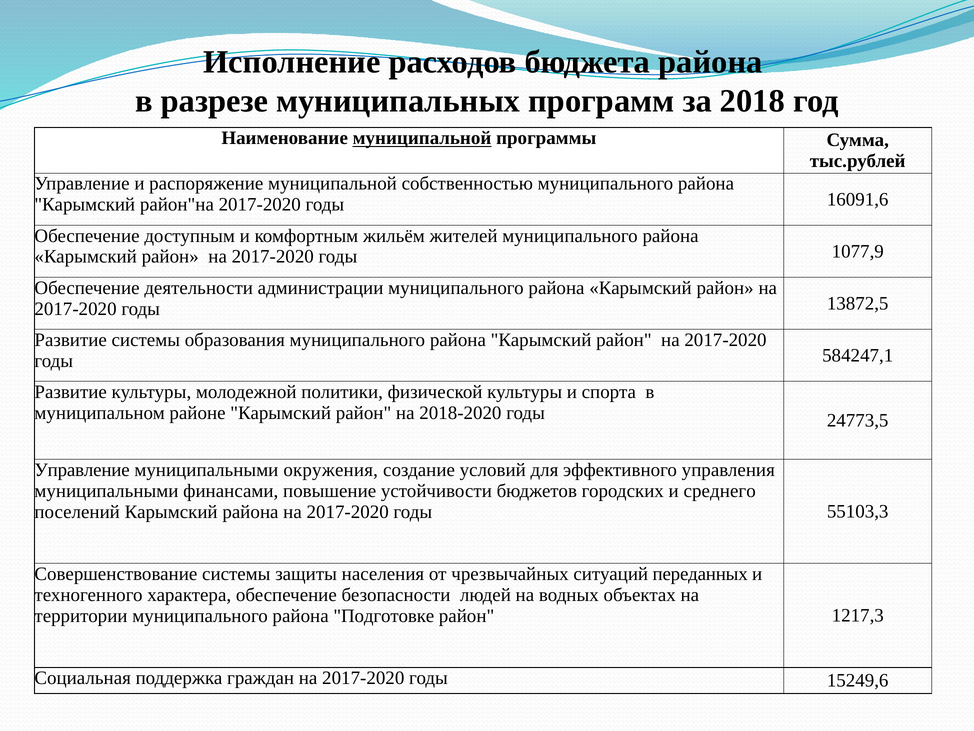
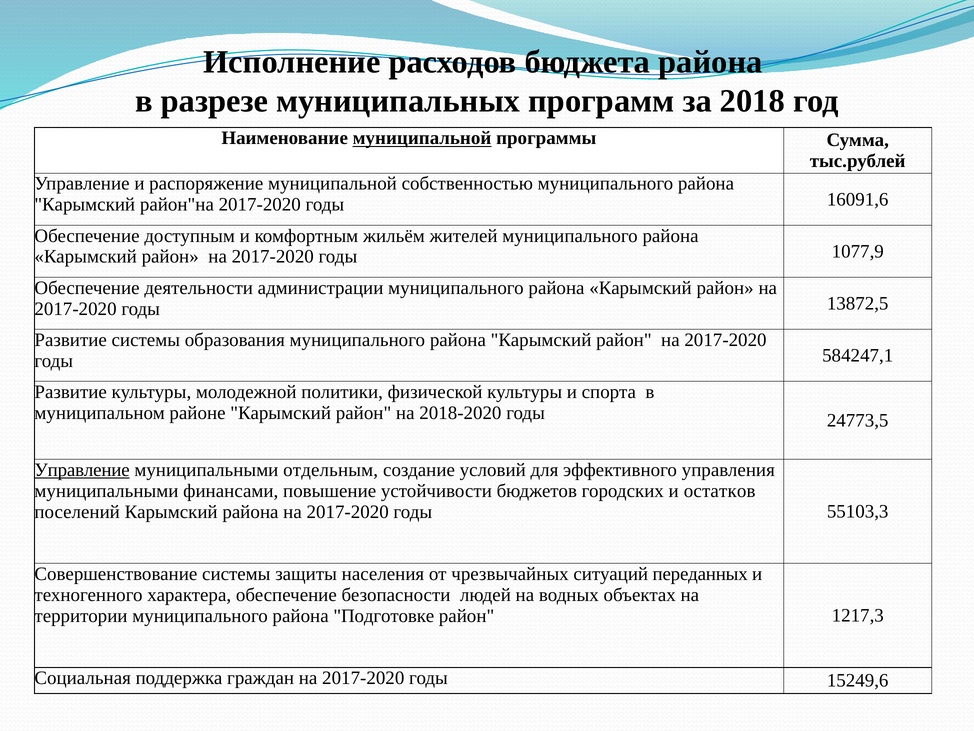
Управление at (82, 470) underline: none -> present
окружения: окружения -> отдельным
среднего: среднего -> остатков
